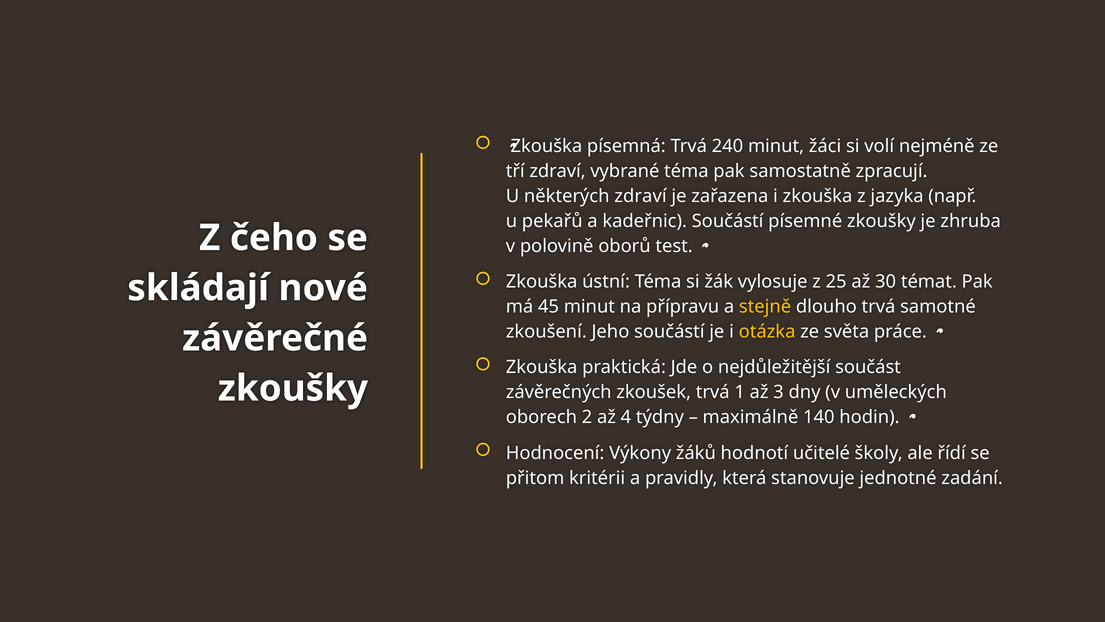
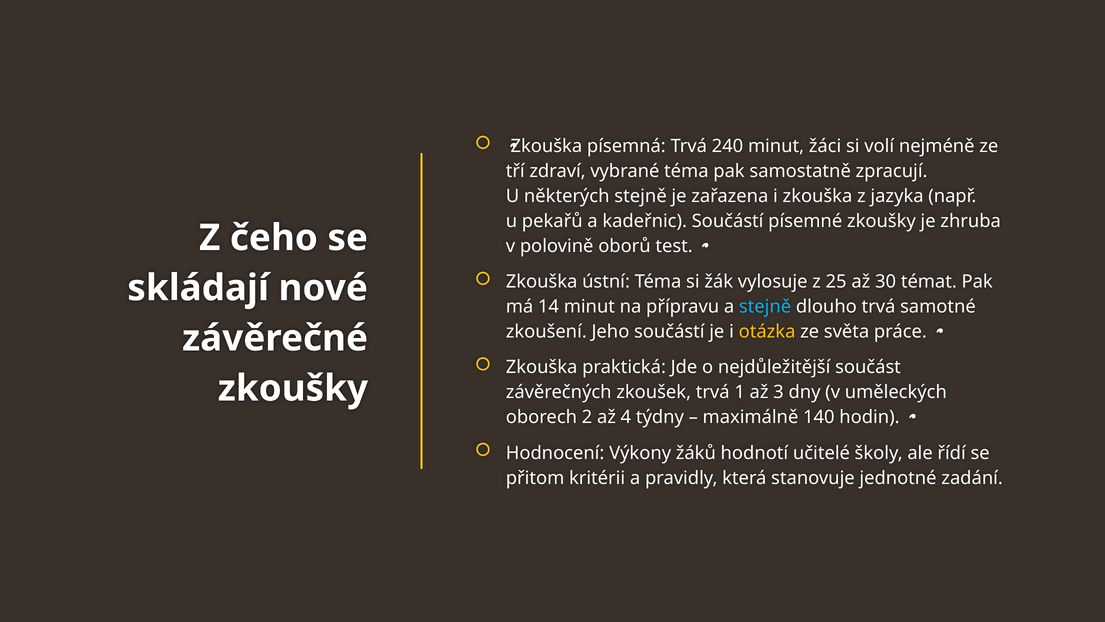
některých zdraví: zdraví -> stejně
45: 45 -> 14
stejně at (765, 307) colour: yellow -> light blue
